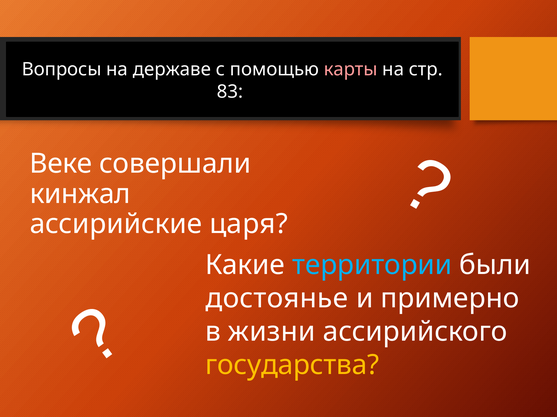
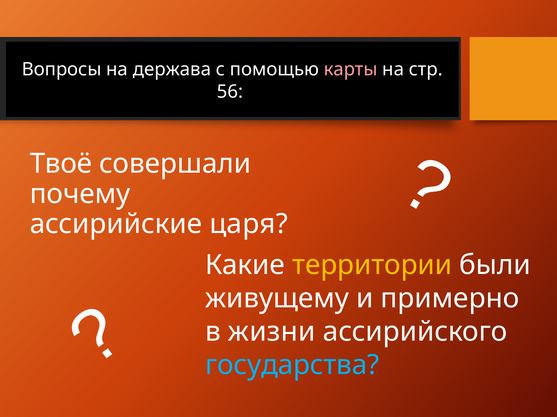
державе: державе -> держава
83: 83 -> 56
Веке: Веке -> Твоё
кинжал: кинжал -> почему
территории colour: light blue -> yellow
достоянье: достоянье -> живущему
государства colour: yellow -> light blue
